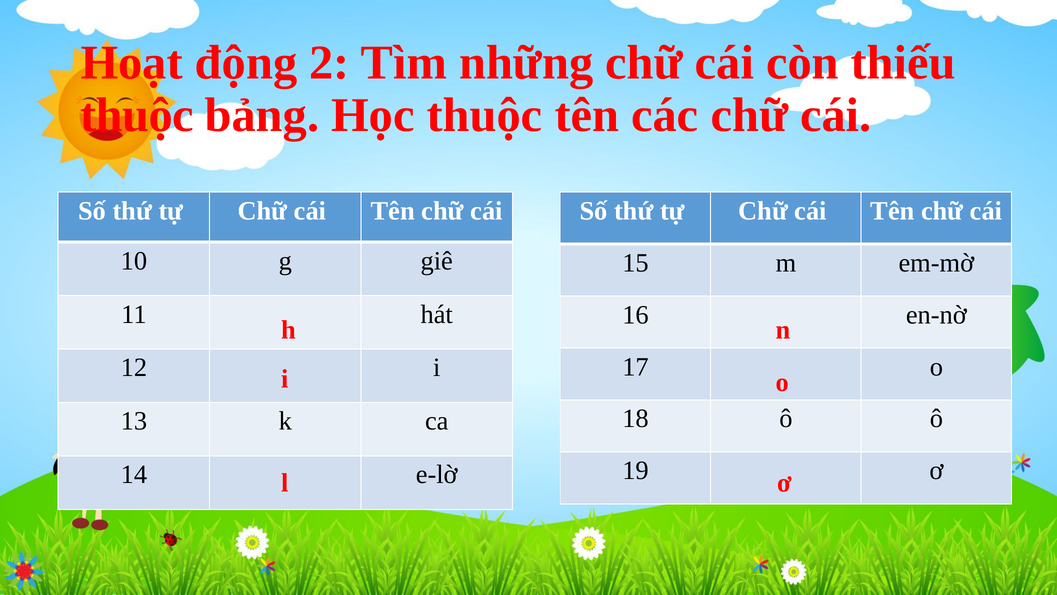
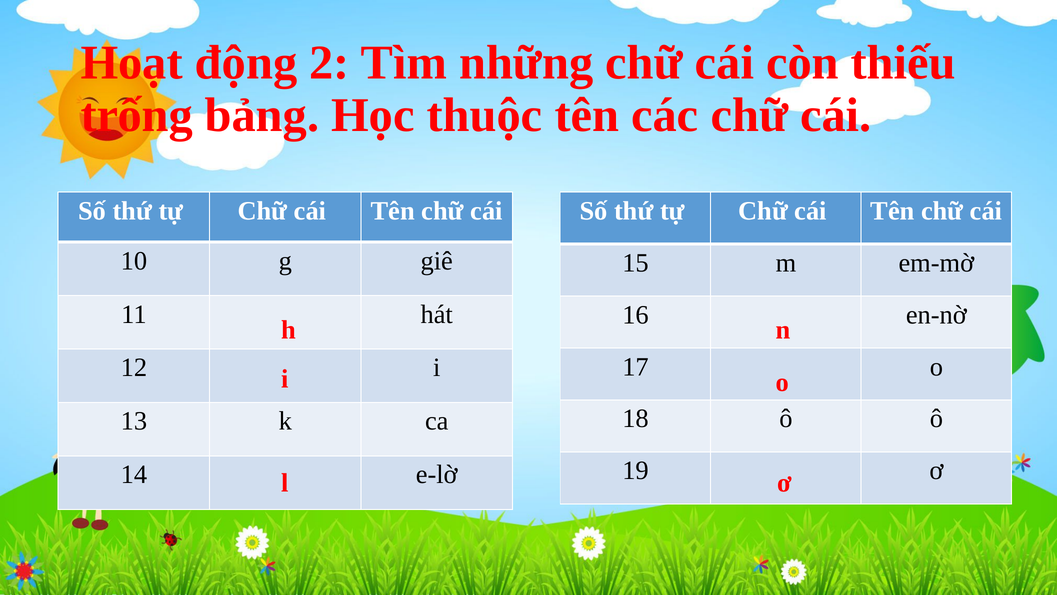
thuộc at (137, 115): thuộc -> trống
